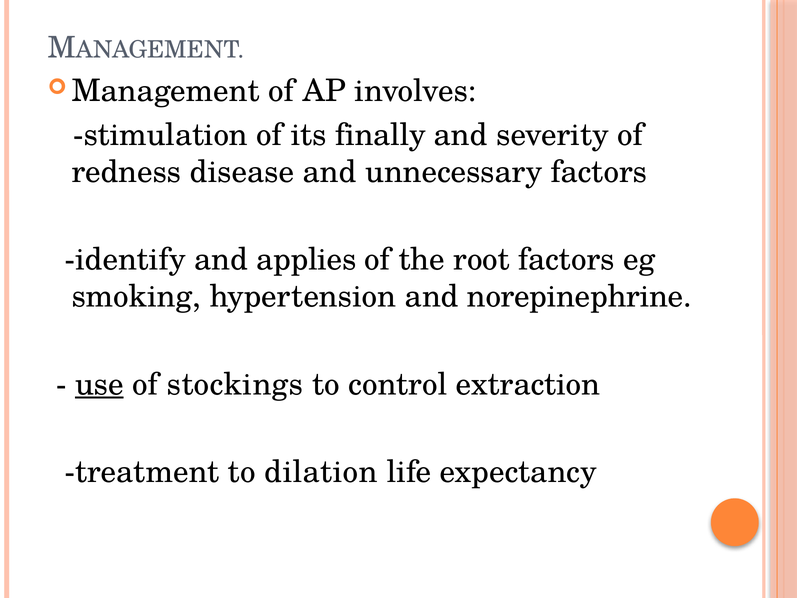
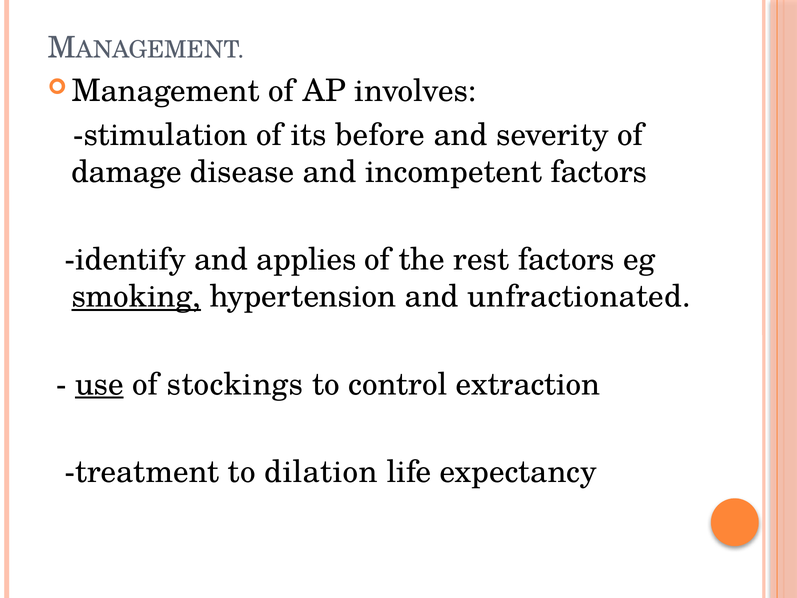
finally: finally -> before
redness: redness -> damage
unnecessary: unnecessary -> incompetent
root: root -> rest
smoking underline: none -> present
norepinephrine: norepinephrine -> unfractionated
